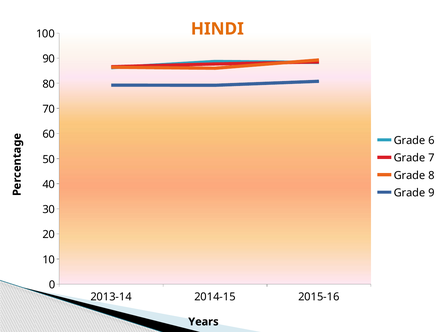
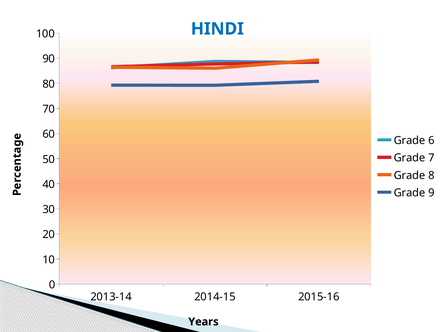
HINDI colour: orange -> blue
